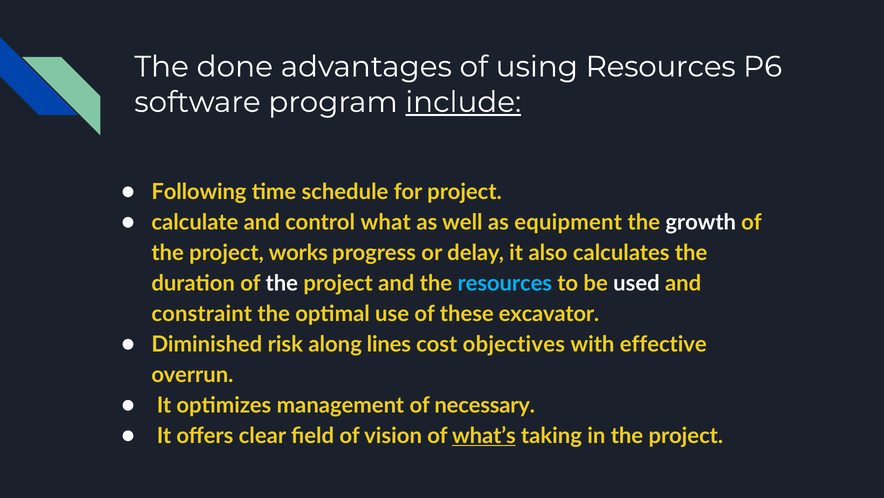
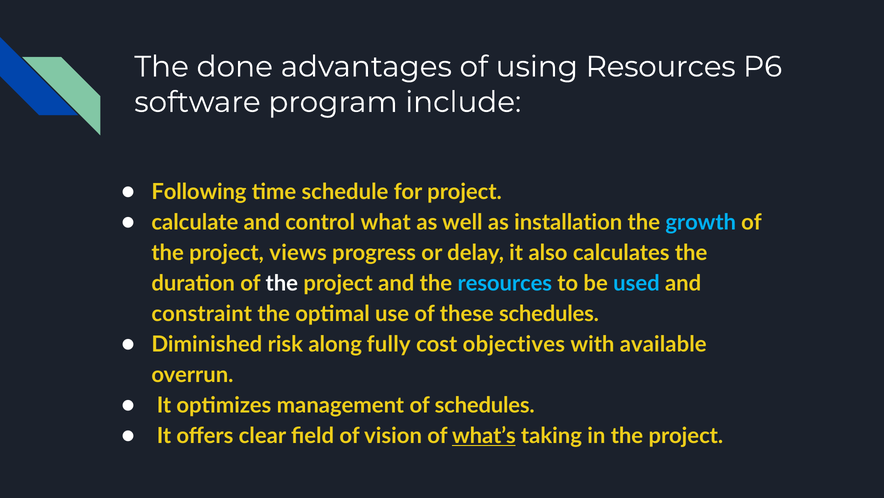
include underline: present -> none
equipment: equipment -> installation
growth colour: white -> light blue
works: works -> views
used colour: white -> light blue
these excavator: excavator -> schedules
lines: lines -> fully
effective: effective -> available
of necessary: necessary -> schedules
